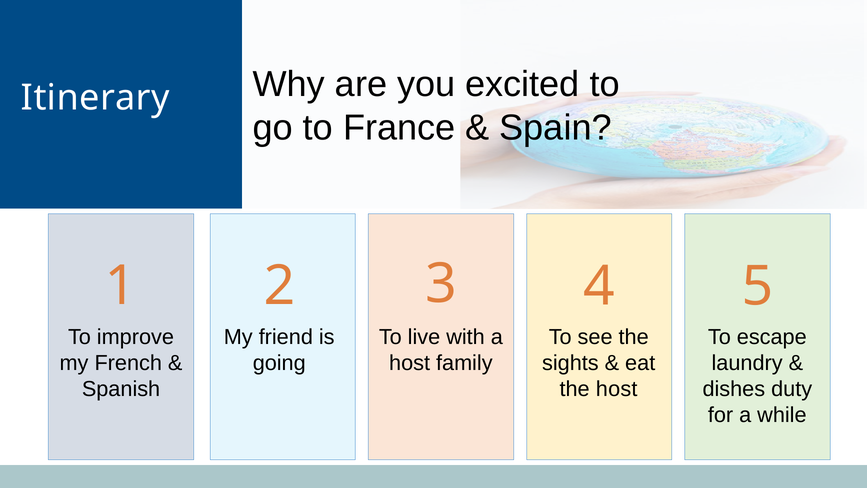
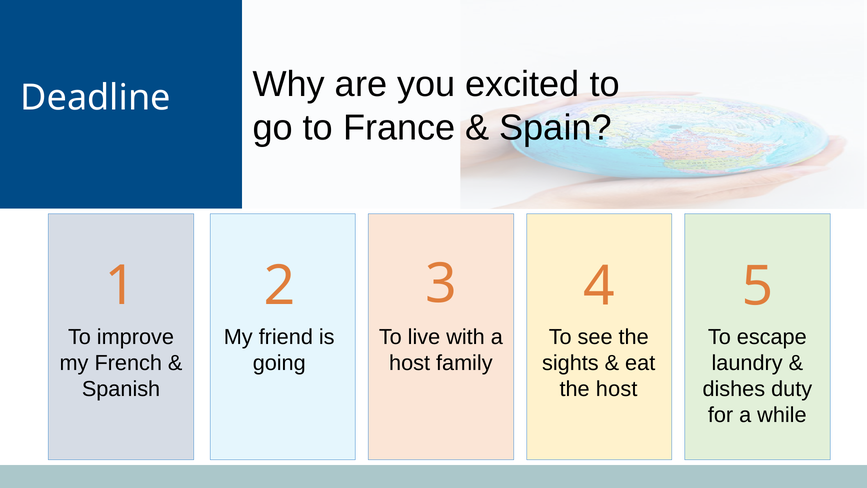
Itinerary: Itinerary -> Deadline
